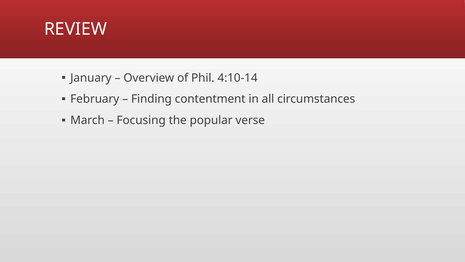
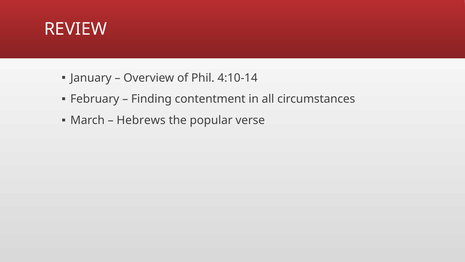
Focusing: Focusing -> Hebrews
